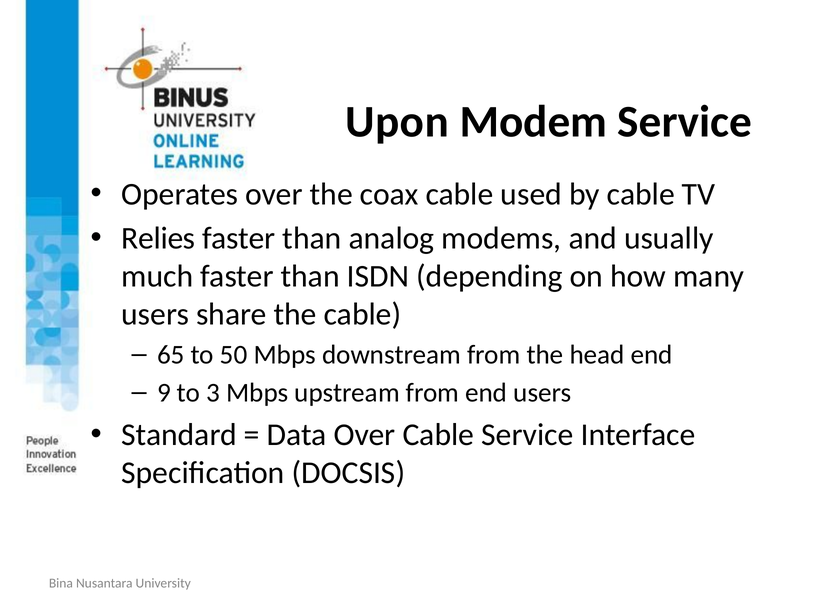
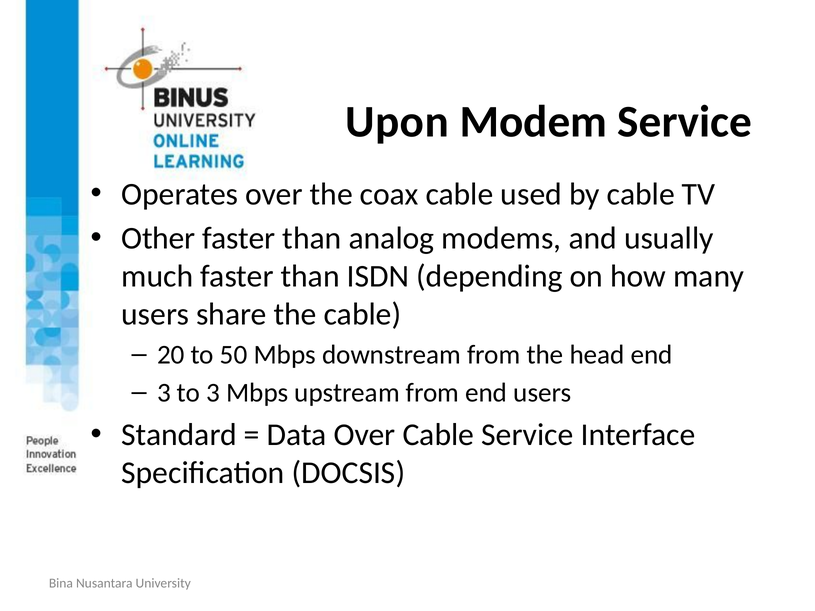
Relies: Relies -> Other
65: 65 -> 20
9 at (164, 393): 9 -> 3
